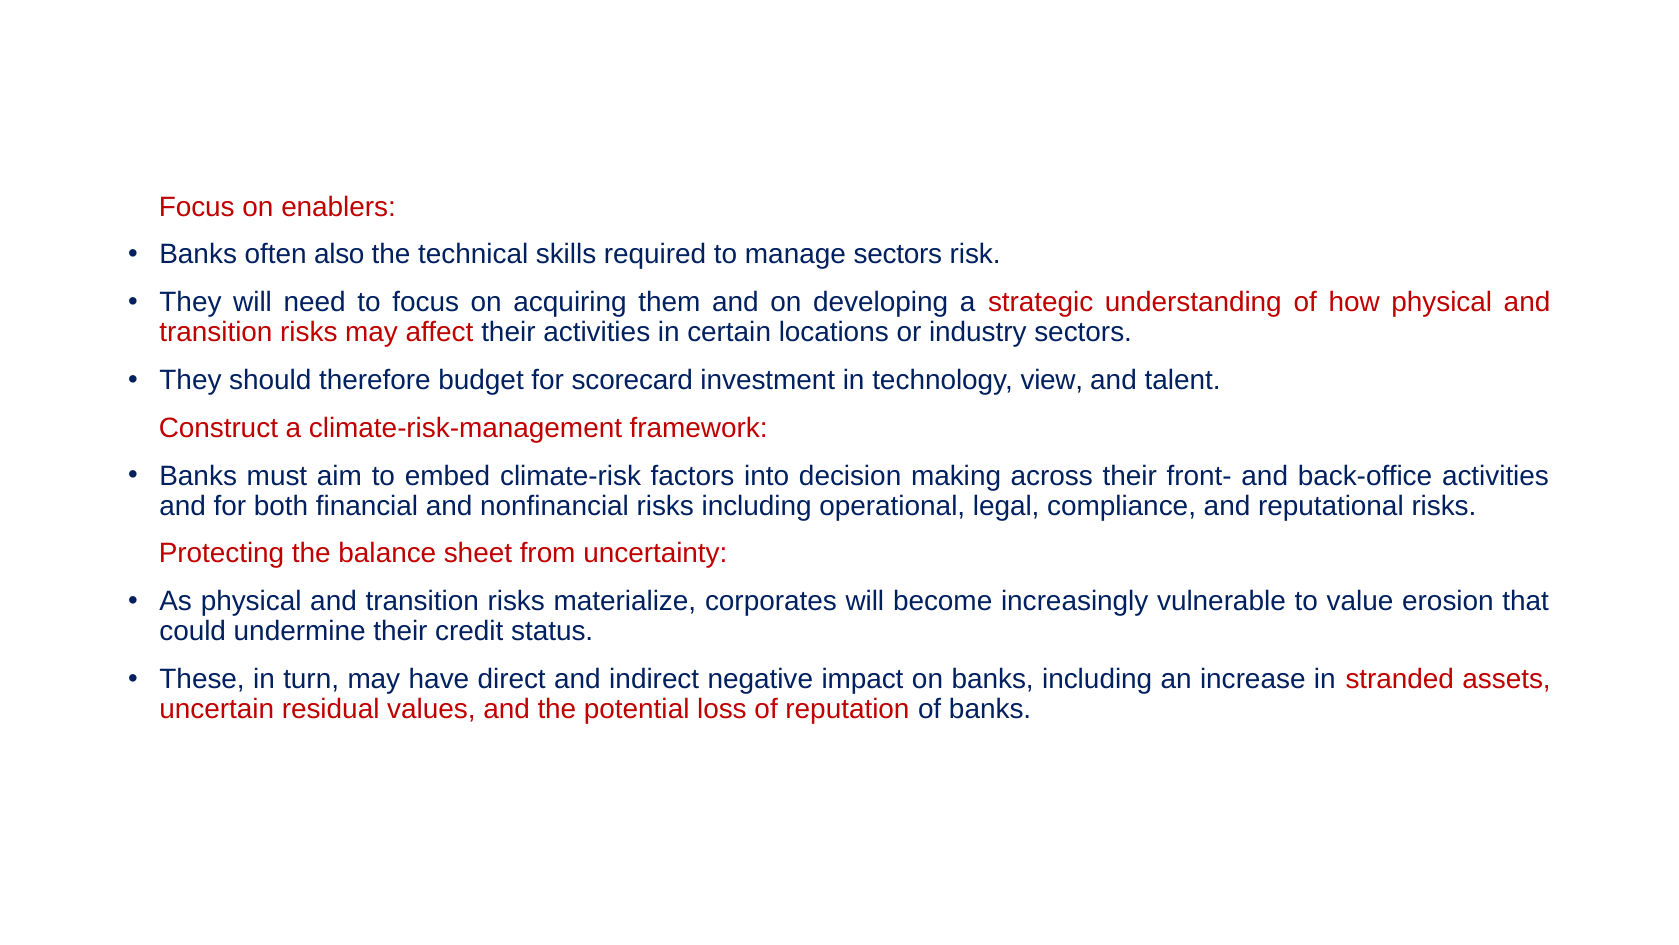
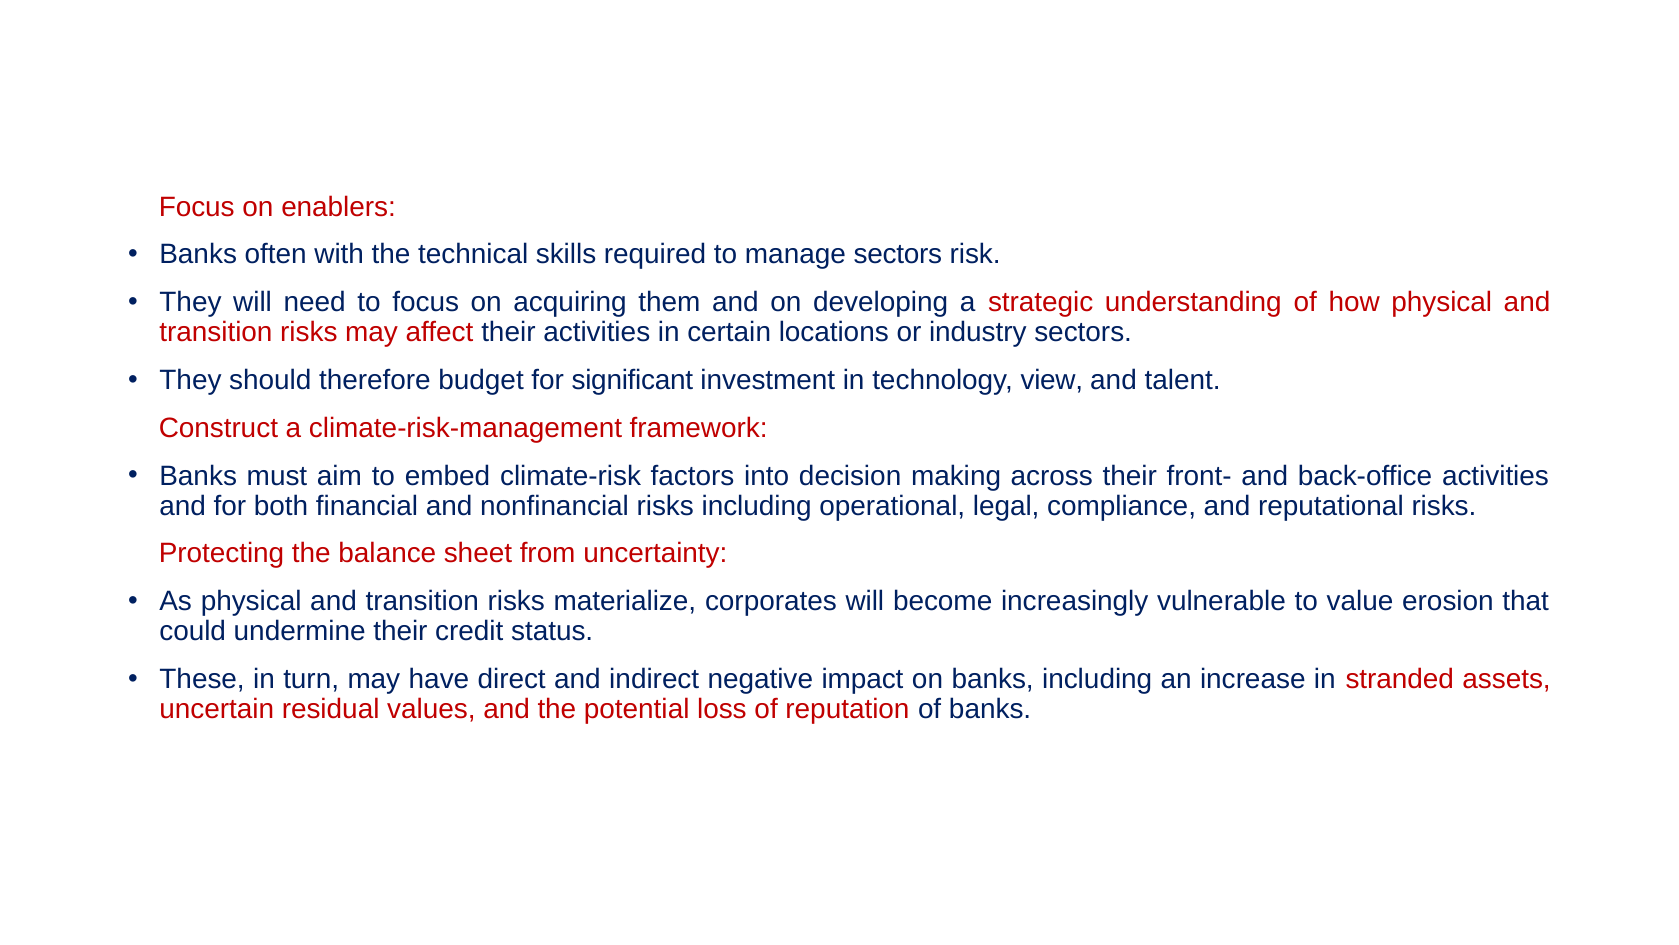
also: also -> with
scorecard: scorecard -> significant
